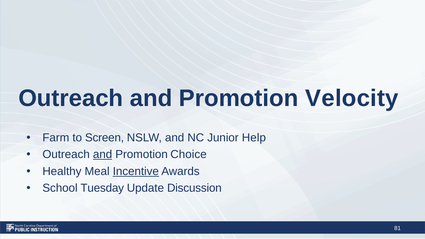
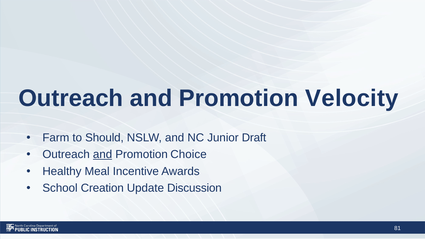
Screen: Screen -> Should
Help: Help -> Draft
Incentive underline: present -> none
Tuesday: Tuesday -> Creation
